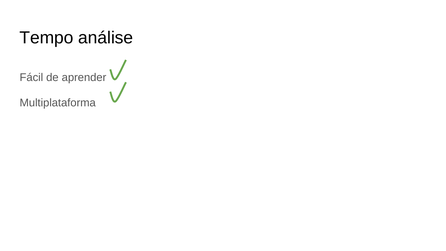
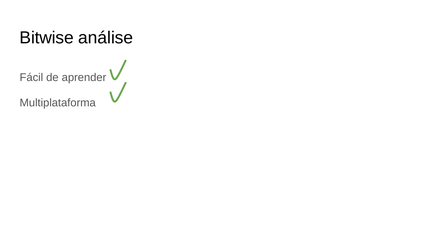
Tempo: Tempo -> Bitwise
